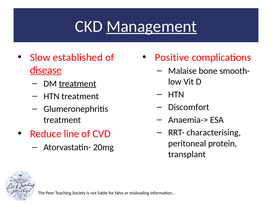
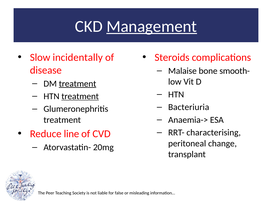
established: established -> incidentally
Positive: Positive -> Steroids
disease underline: present -> none
treatment at (80, 96) underline: none -> present
Discomfort: Discomfort -> Bacteriuria
protein: protein -> change
